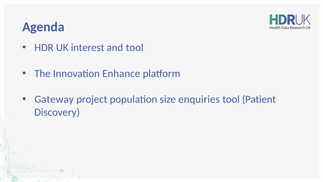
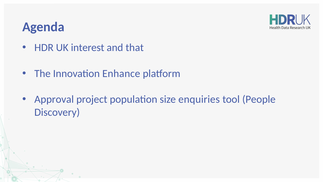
and tool: tool -> that
Gateway: Gateway -> Approval
Patient: Patient -> People
